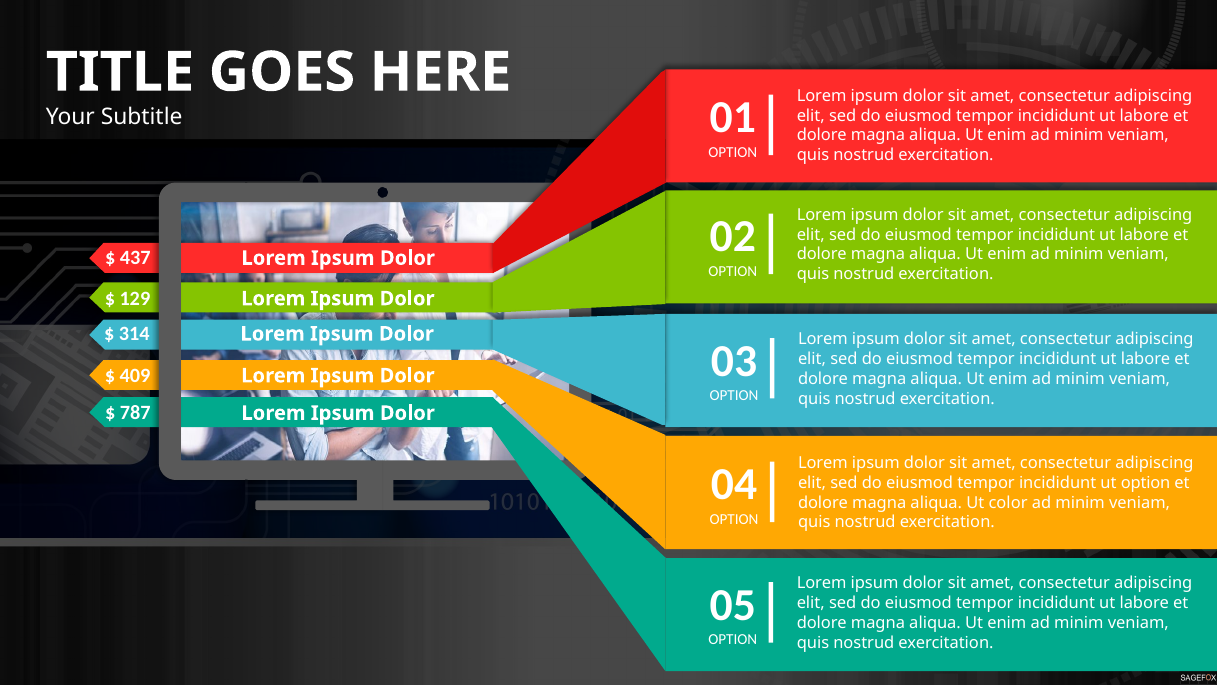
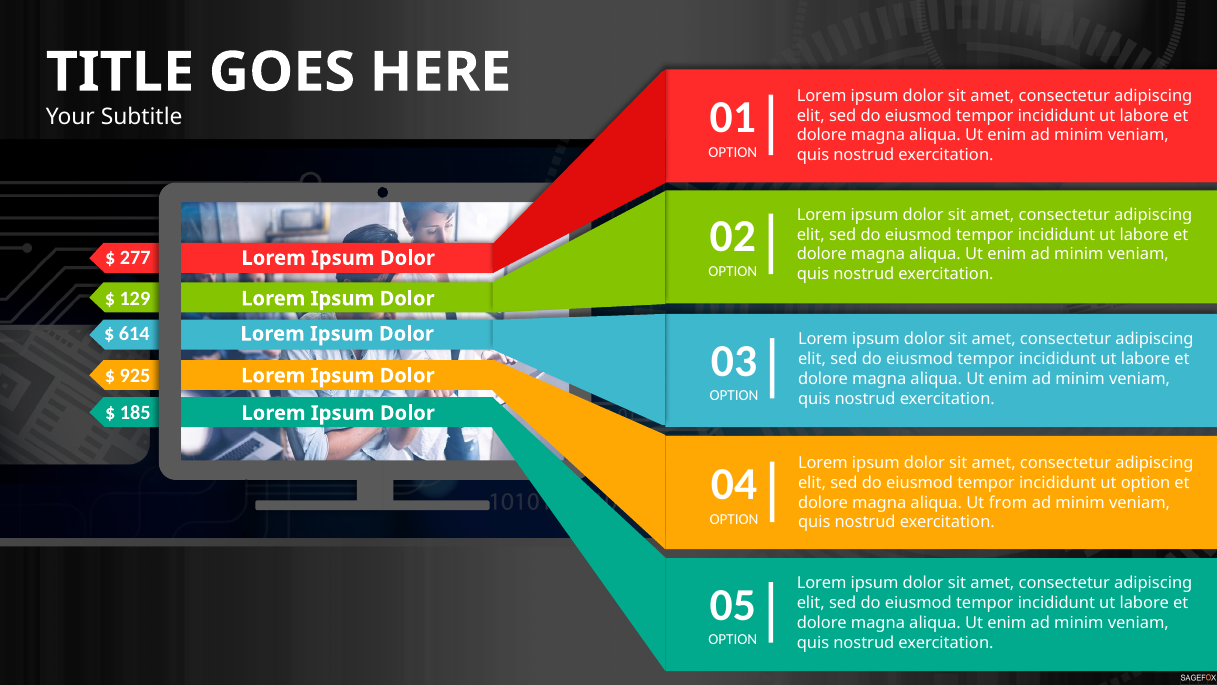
437: 437 -> 277
314: 314 -> 614
409: 409 -> 925
787: 787 -> 185
color: color -> from
